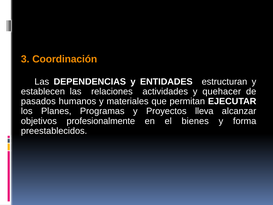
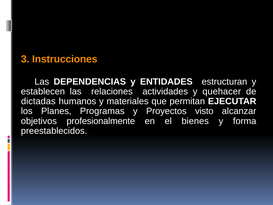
Coordinación: Coordinación -> Instrucciones
pasados: pasados -> dictadas
lleva: lleva -> visto
